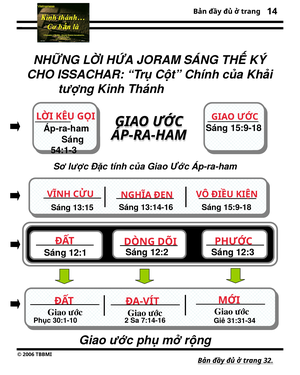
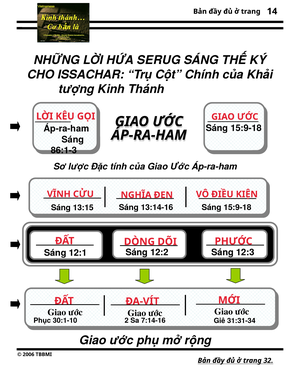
JORAM: JORAM -> SERUG
54:1-3: 54:1-3 -> 86:1-3
